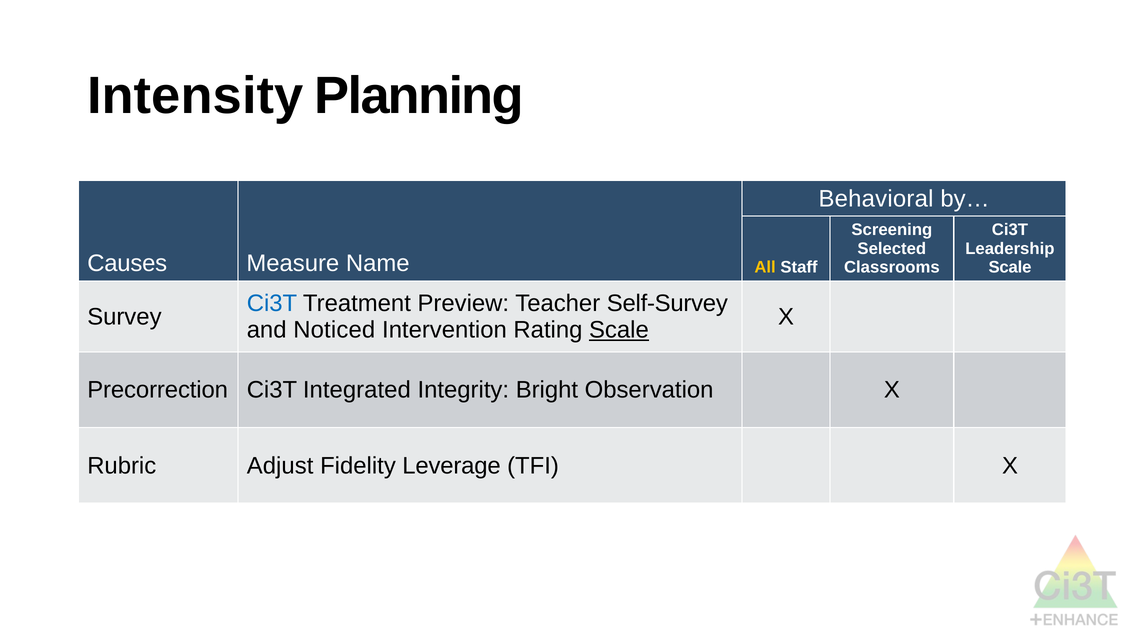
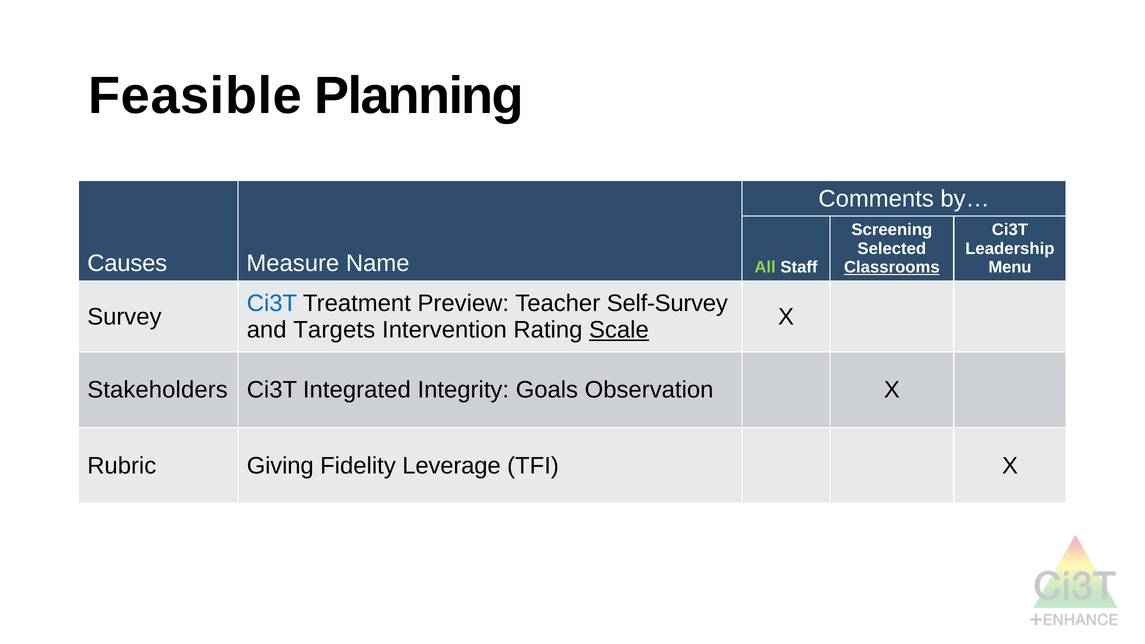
Intensity: Intensity -> Feasible
Behavioral: Behavioral -> Comments
All colour: yellow -> light green
Classrooms underline: none -> present
Scale at (1010, 267): Scale -> Menu
Noticed: Noticed -> Targets
Precorrection: Precorrection -> Stakeholders
Bright: Bright -> Goals
Adjust: Adjust -> Giving
